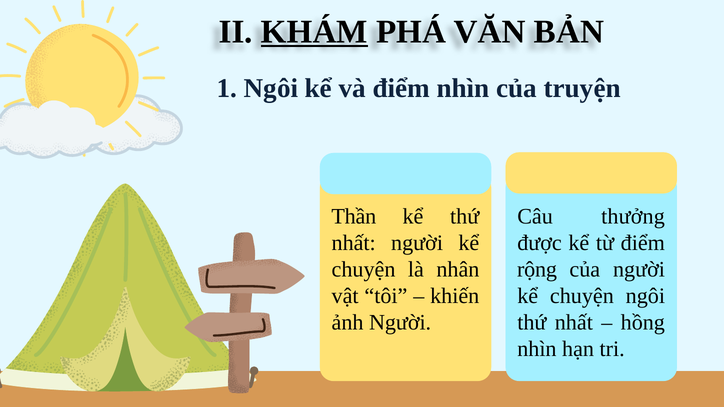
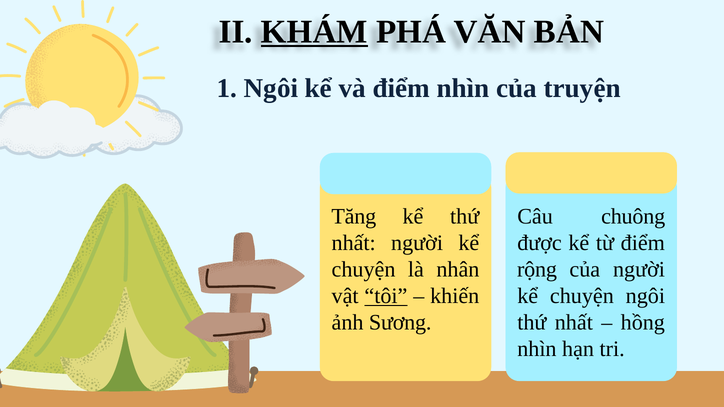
Thần: Thần -> Tăng
thưởng: thưởng -> chuông
tôi underline: none -> present
ảnh Người: Người -> Sương
